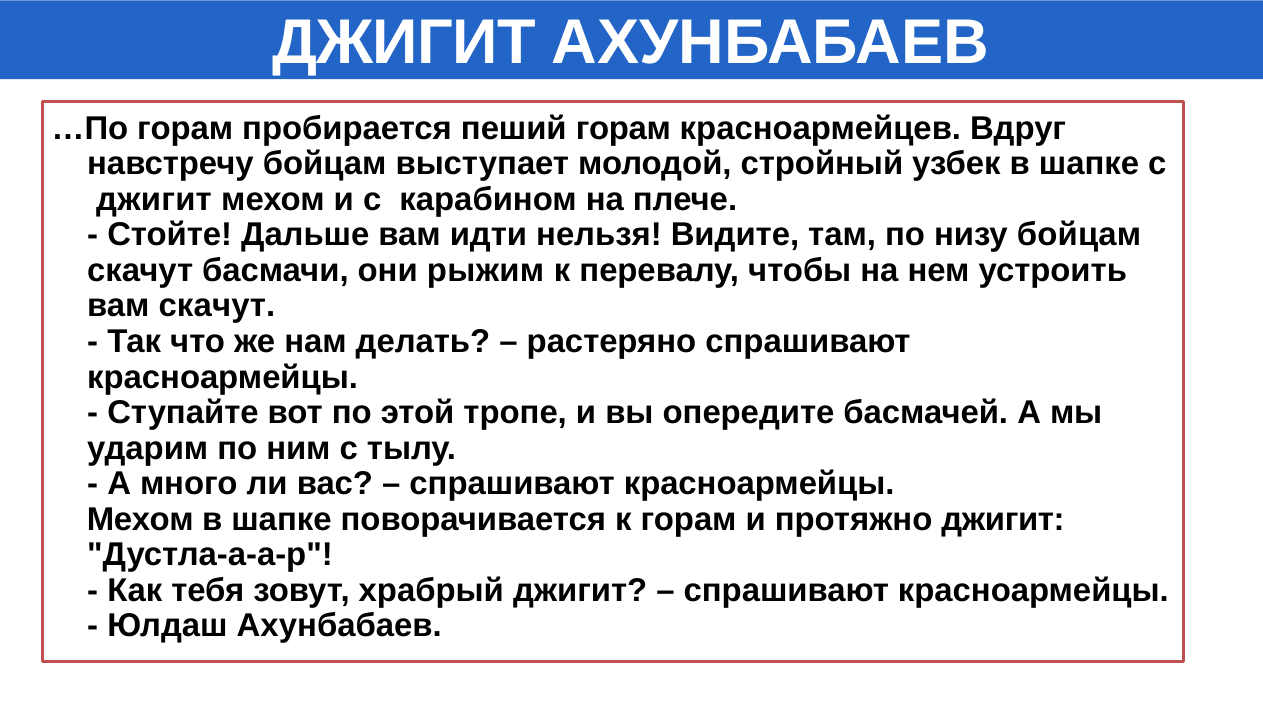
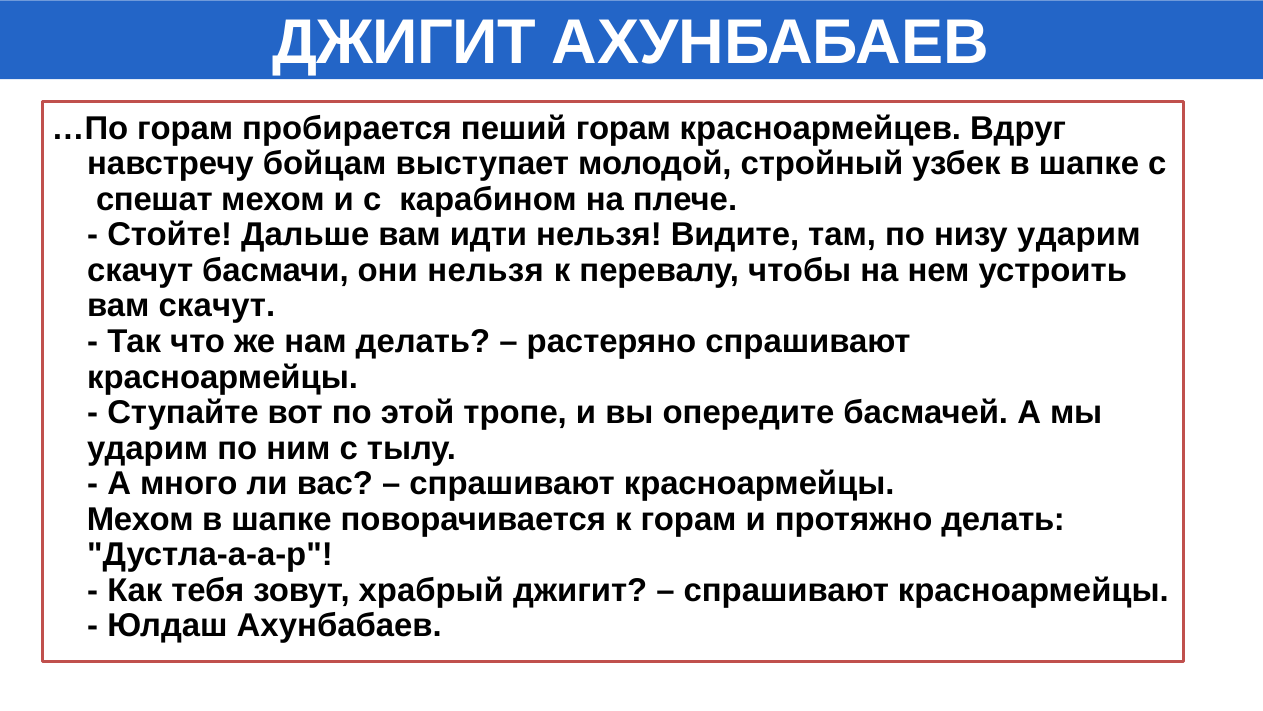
джигит at (154, 199): джигит -> спешат
низу бойцам: бойцам -> ударим
они рыжим: рыжим -> нельзя
протяжно джигит: джигит -> делать
